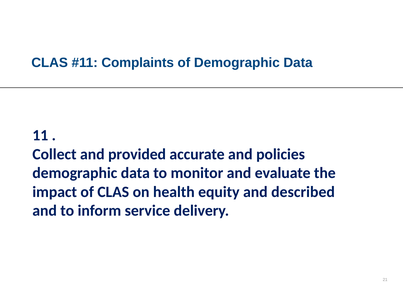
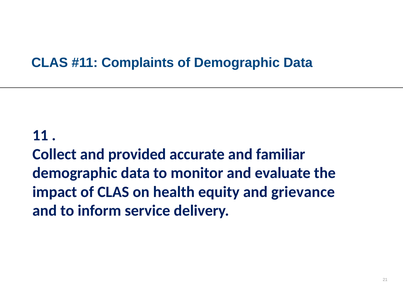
policies: policies -> familiar
described: described -> grievance
